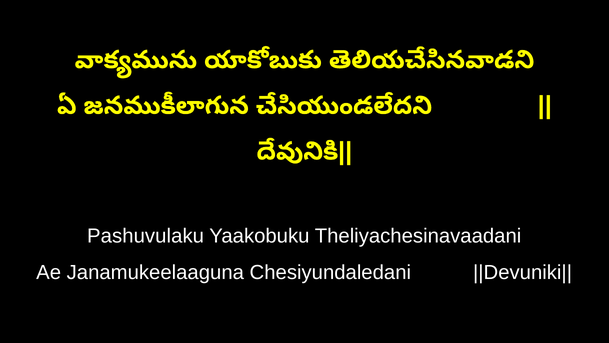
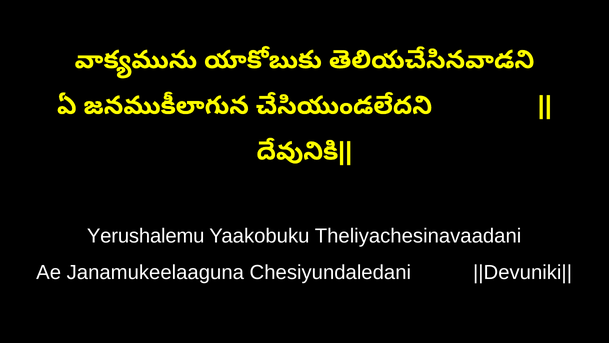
Pashuvulaku: Pashuvulaku -> Yerushalemu
